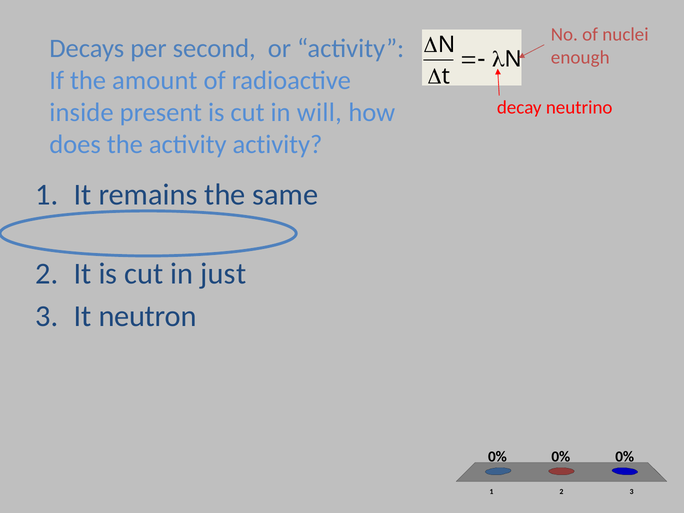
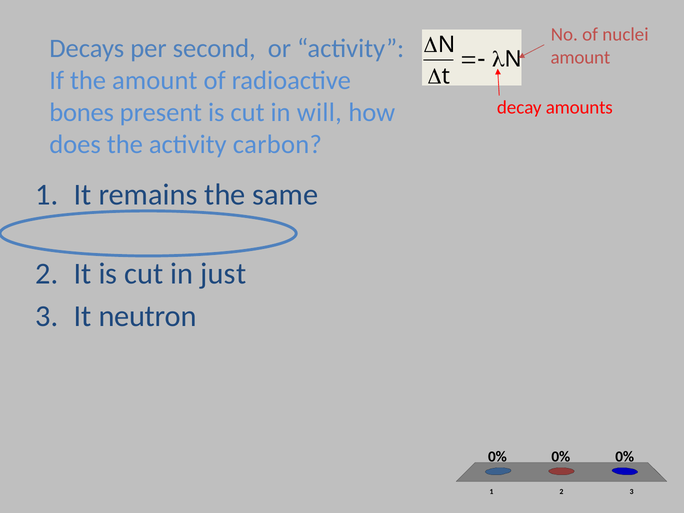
enough at (580, 57): enough -> amount
neutrino: neutrino -> amounts
inside: inside -> bones
activity activity: activity -> carbon
